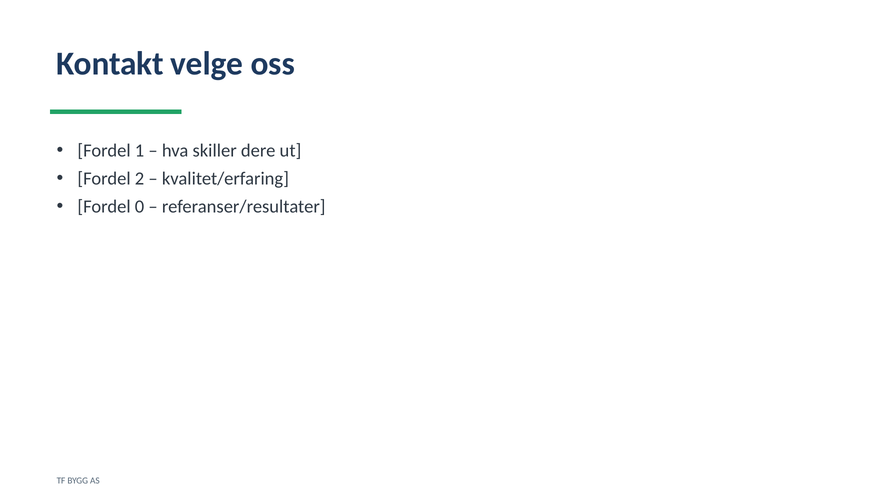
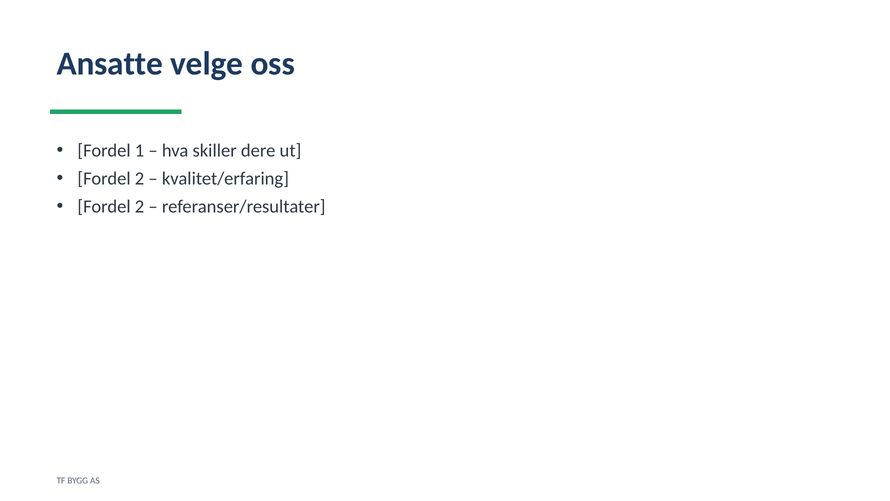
Kontakt: Kontakt -> Ansatte
0 at (140, 206): 0 -> 2
